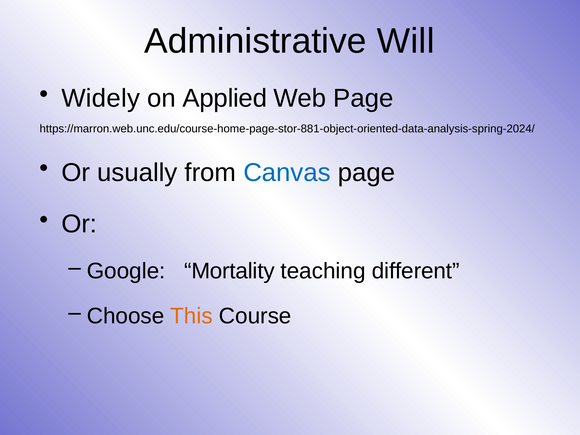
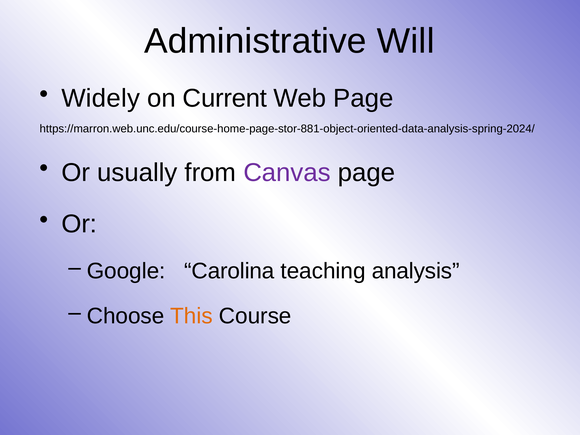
Applied: Applied -> Current
Canvas colour: blue -> purple
Mortality: Mortality -> Carolina
different: different -> analysis
